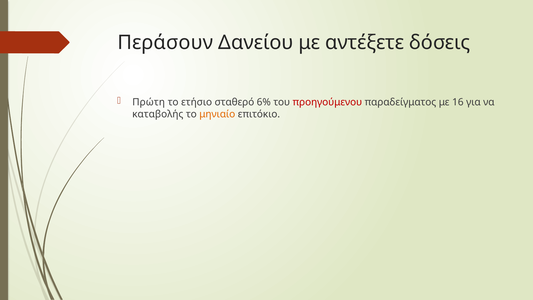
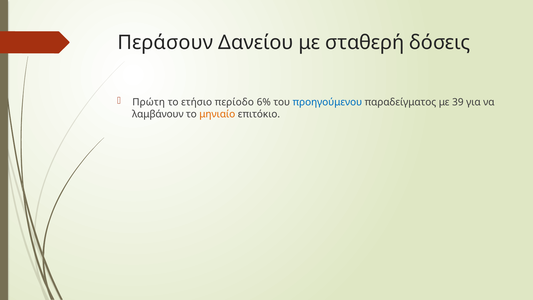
αντέξετε: αντέξετε -> σταθερή
σταθερό: σταθερό -> περίοδο
προηγούμενου colour: red -> blue
16: 16 -> 39
καταβολής: καταβολής -> λαμβάνουν
